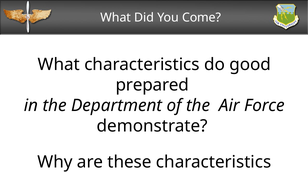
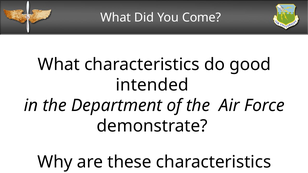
prepared: prepared -> intended
